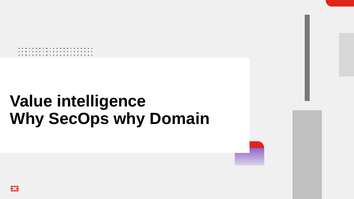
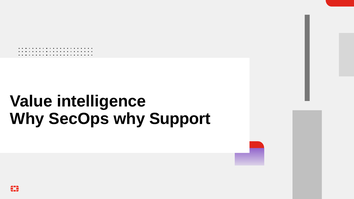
Domain: Domain -> Support
